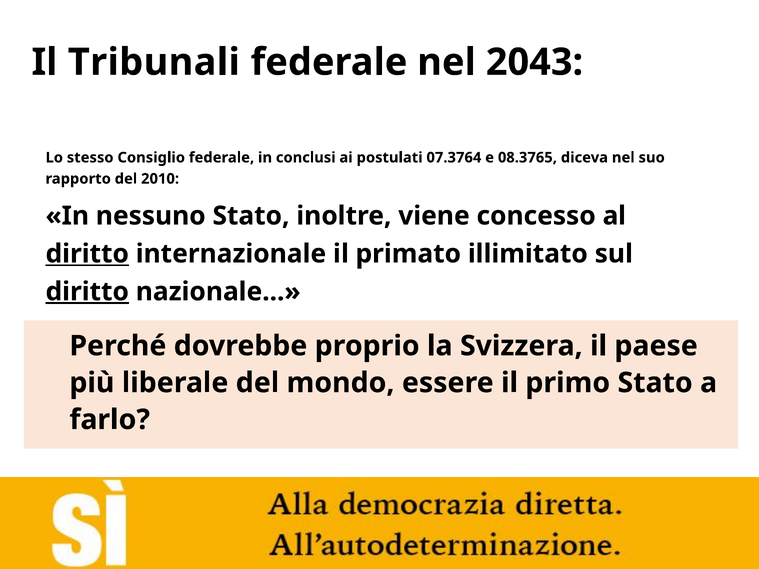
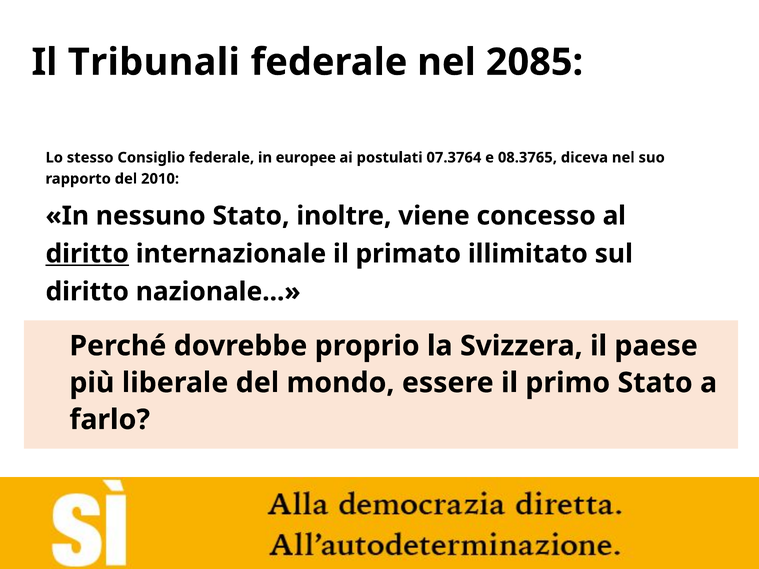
2043: 2043 -> 2085
conclusi: conclusi -> europee
diritto at (87, 292) underline: present -> none
